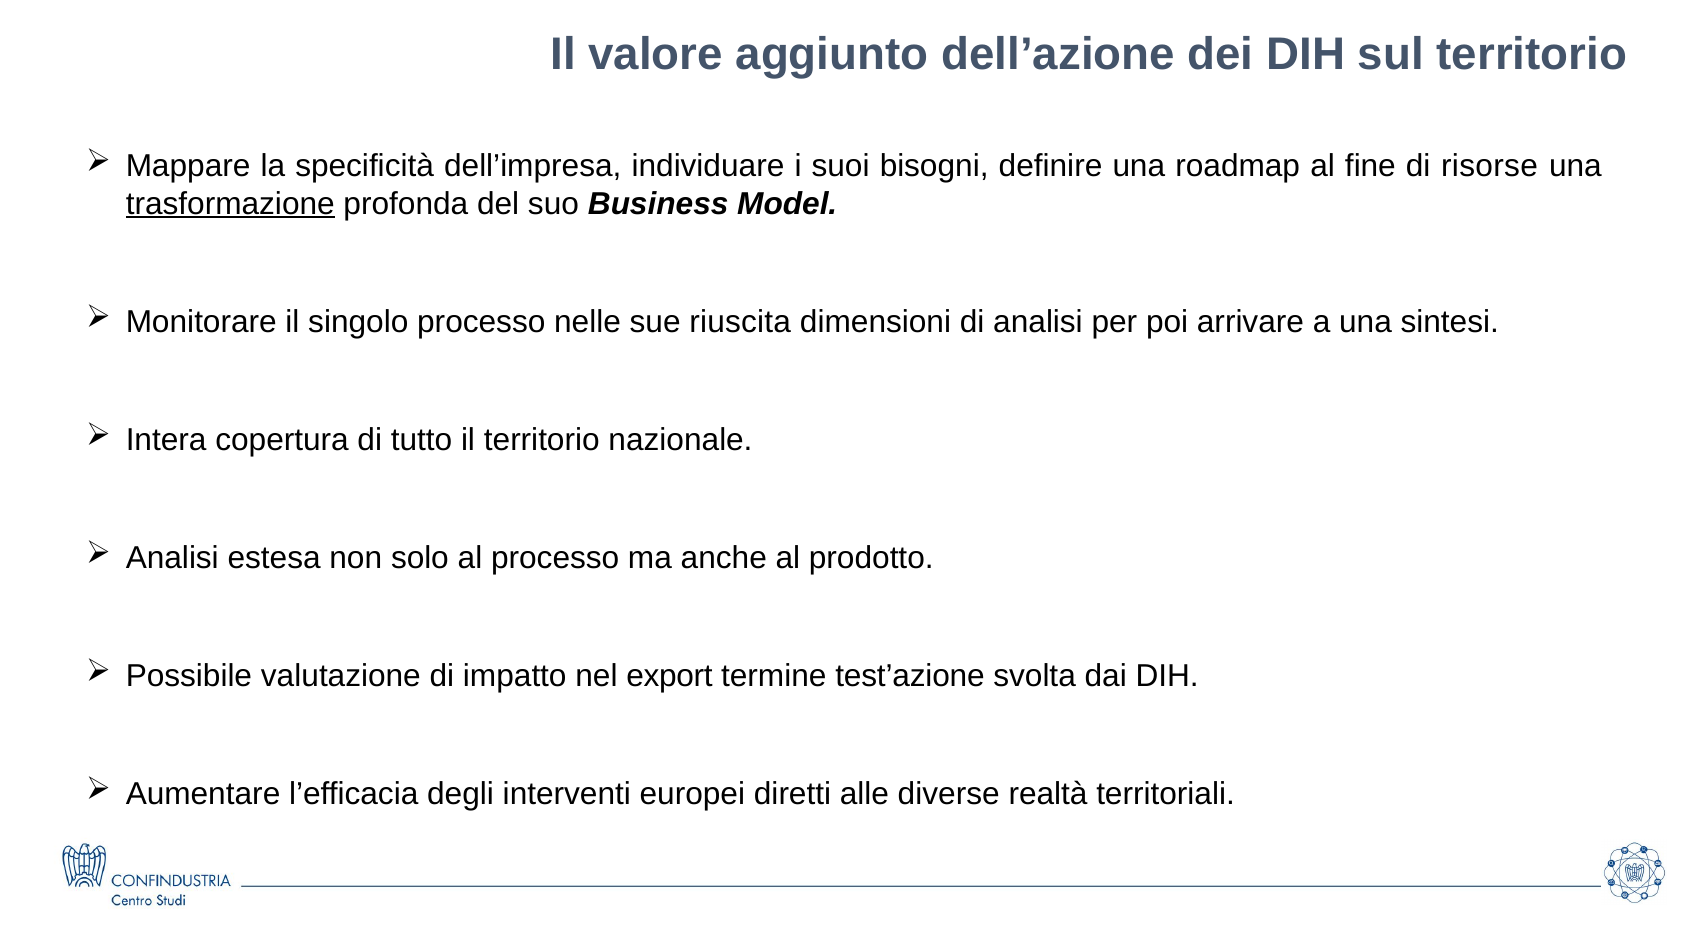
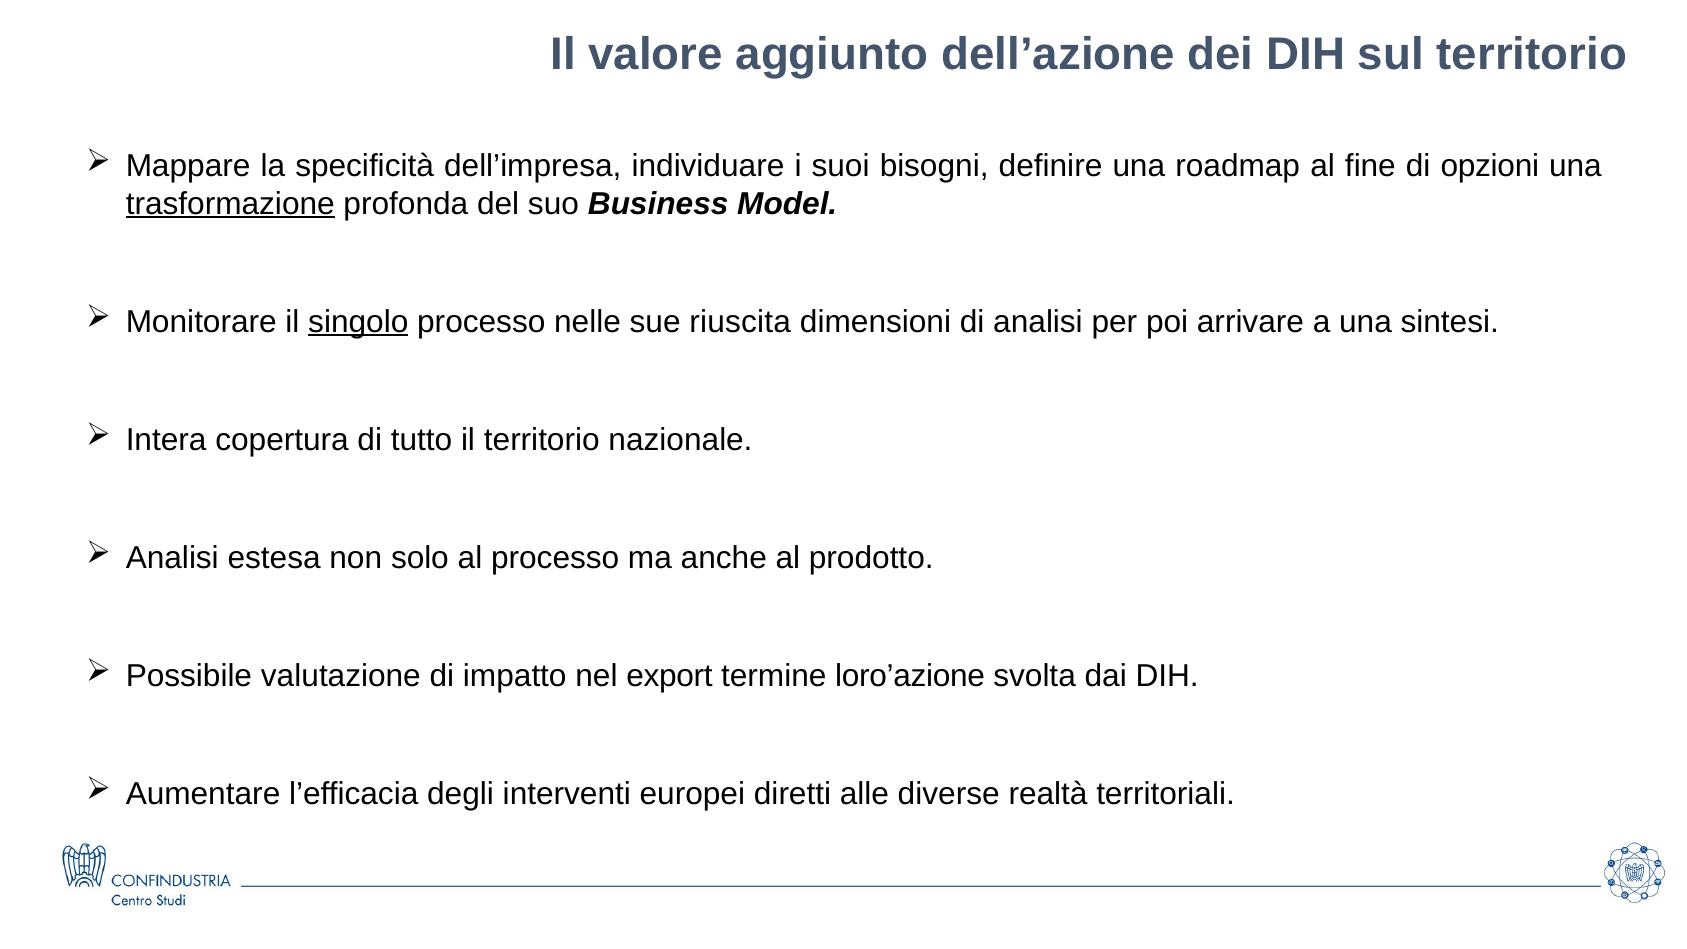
risorse: risorse -> opzioni
singolo underline: none -> present
test’azione: test’azione -> loro’azione
